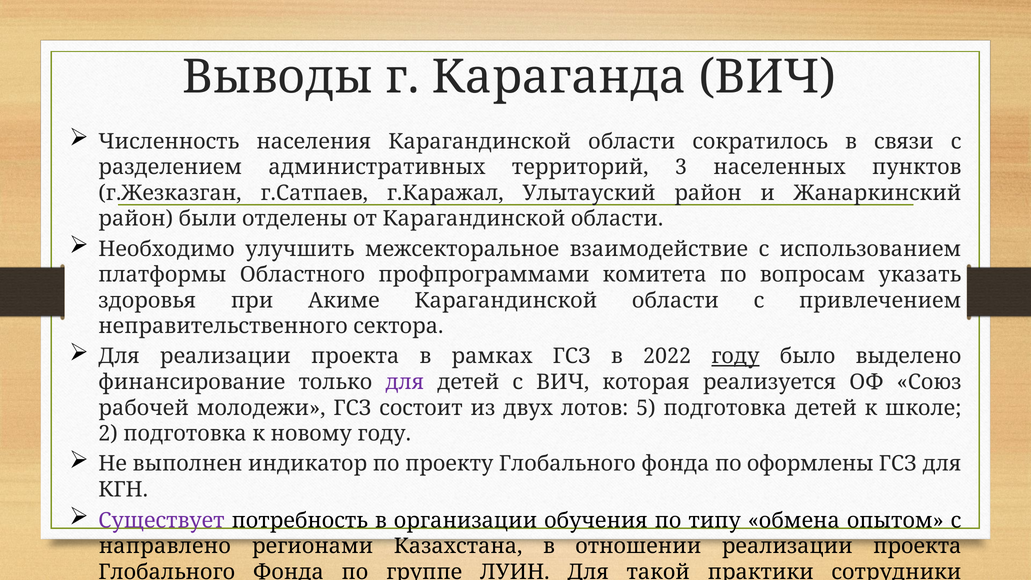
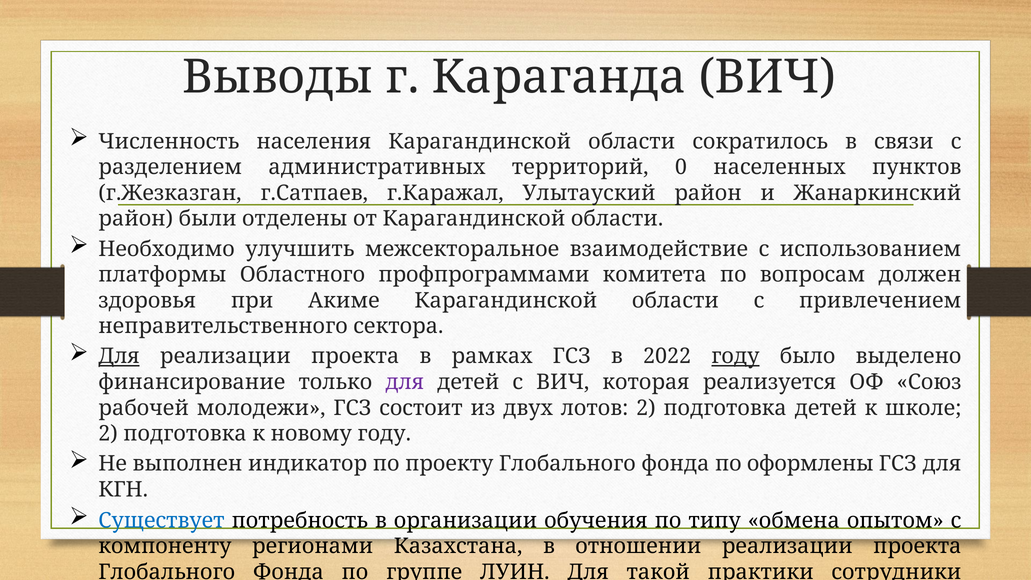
3: 3 -> 0
указать: указать -> должен
Для at (119, 356) underline: none -> present
лотов 5: 5 -> 2
Существует colour: purple -> blue
направлено: направлено -> компоненту
